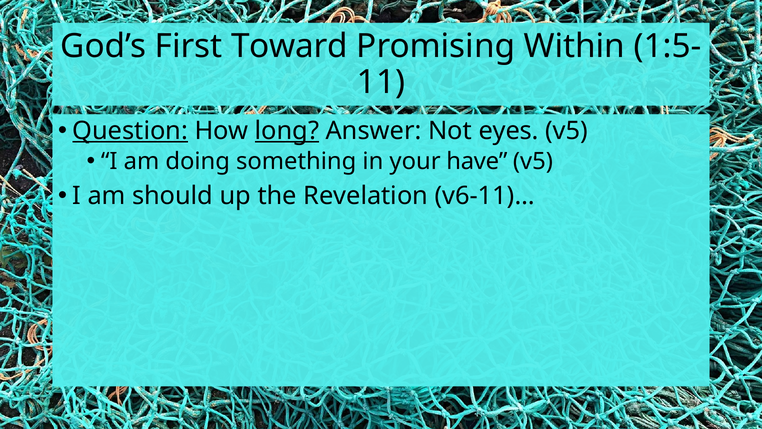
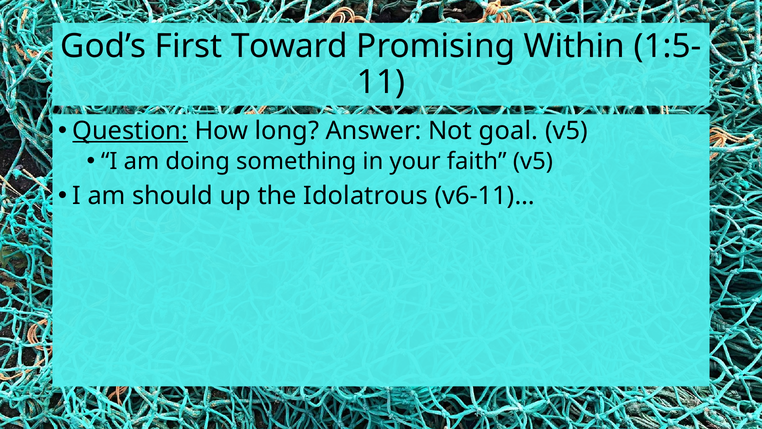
long underline: present -> none
eyes: eyes -> goal
have: have -> faith
Revelation: Revelation -> Idolatrous
